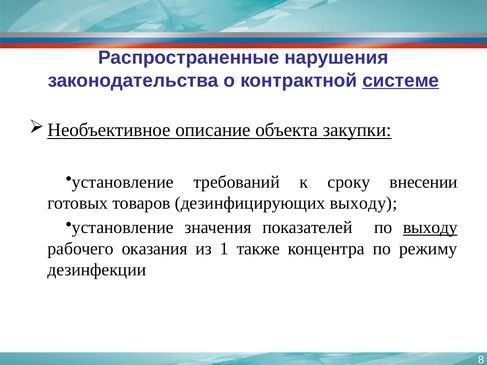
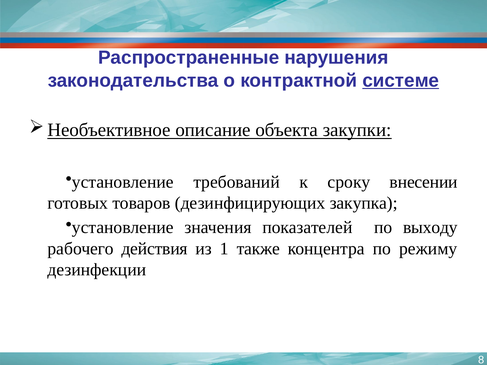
дезинфицирующих выходу: выходу -> закупка
выходу at (430, 228) underline: present -> none
оказания: оказания -> действия
